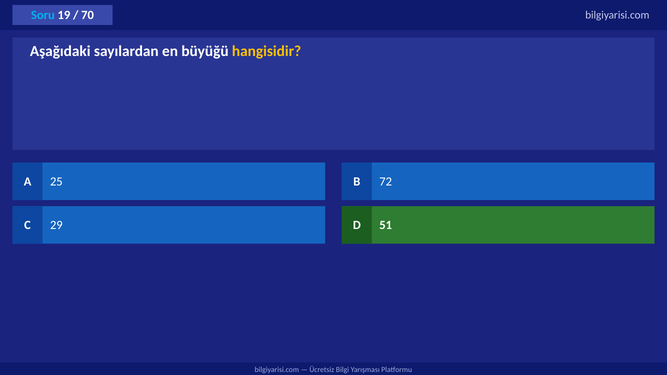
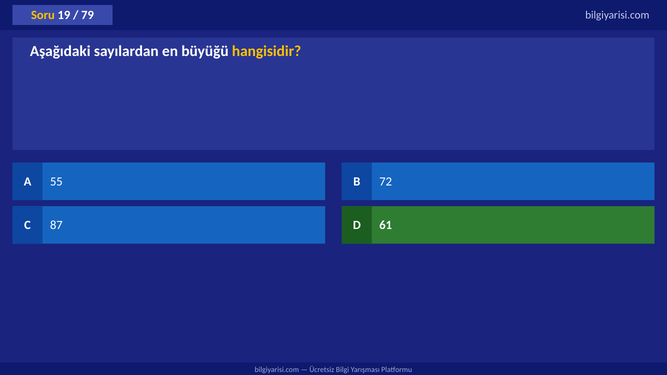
Soru colour: light blue -> yellow
70: 70 -> 79
25: 25 -> 55
29: 29 -> 87
51: 51 -> 61
